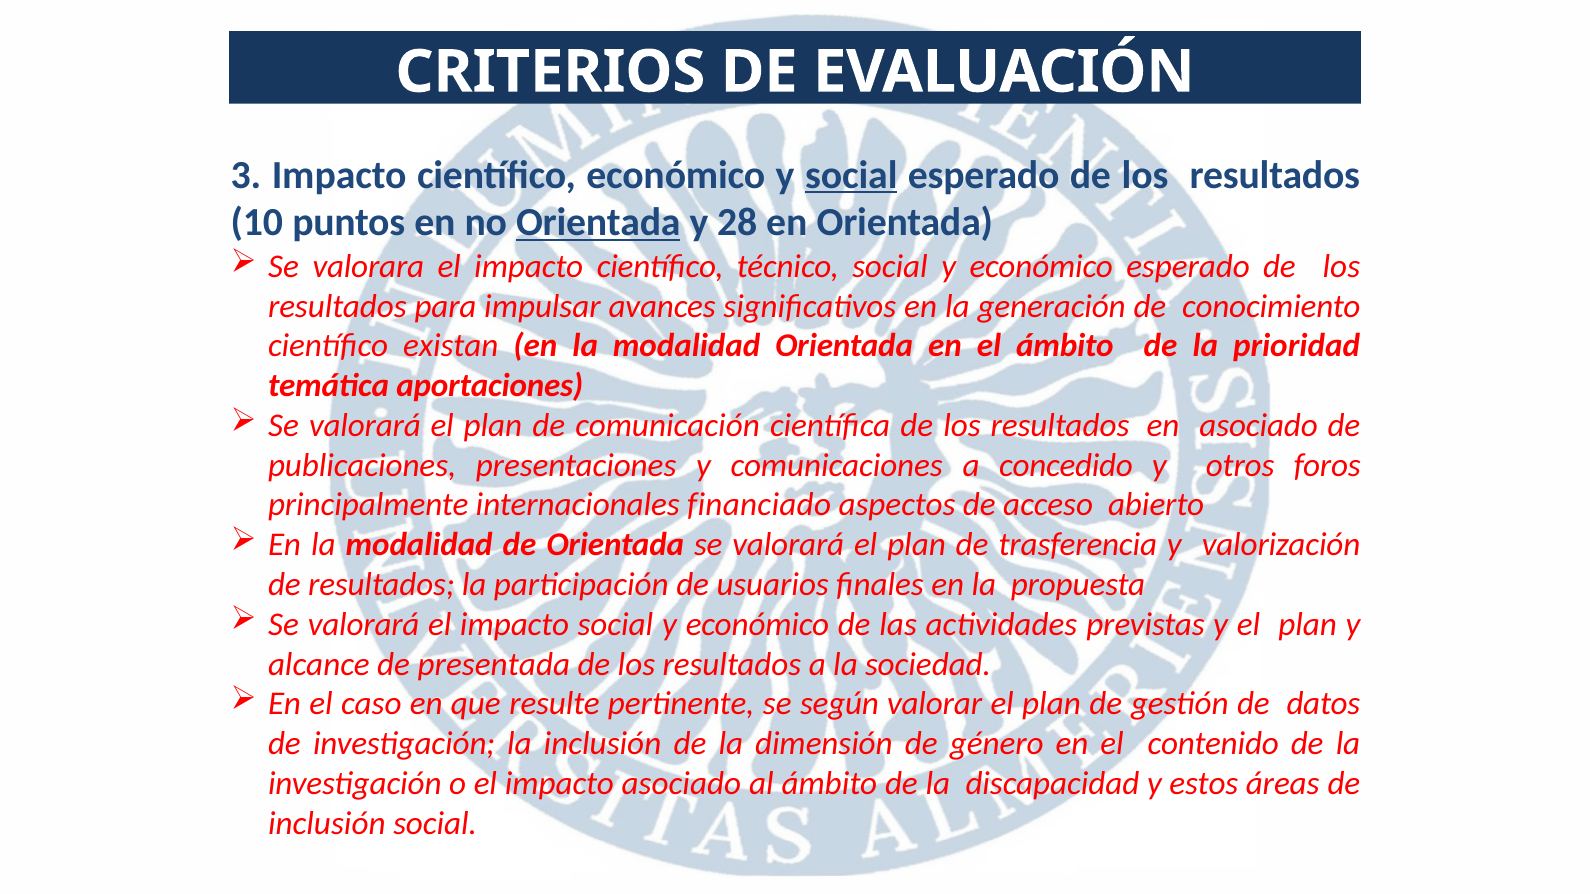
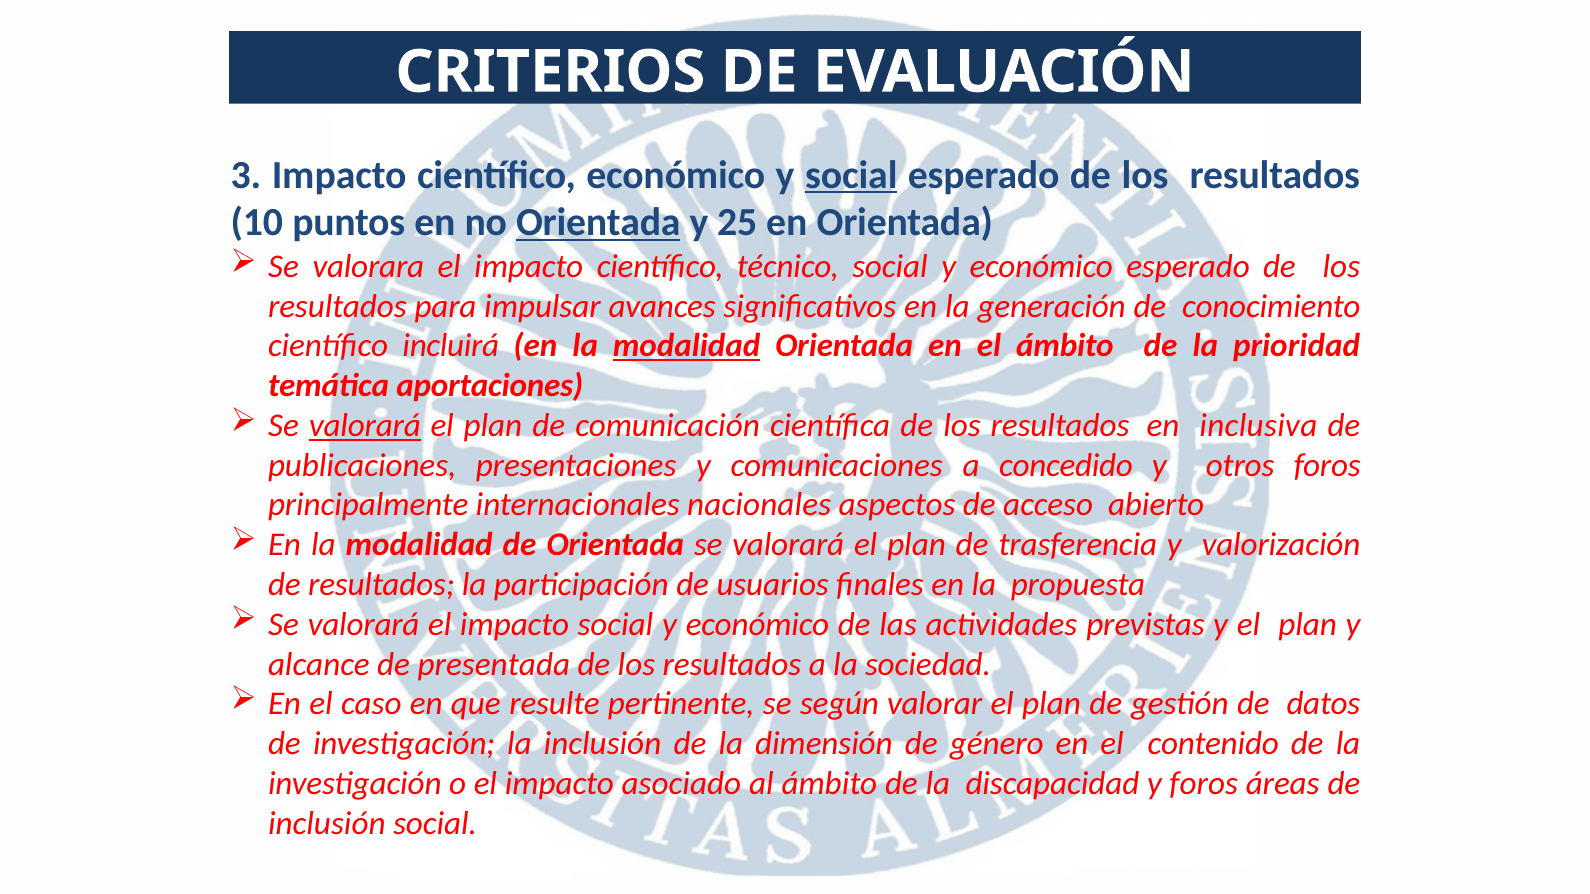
28: 28 -> 25
existan: existan -> incluirá
modalidad at (687, 346) underline: none -> present
valorará at (365, 426) underline: none -> present
en asociado: asociado -> inclusiva
financiado: financiado -> nacionales
y estos: estos -> foros
